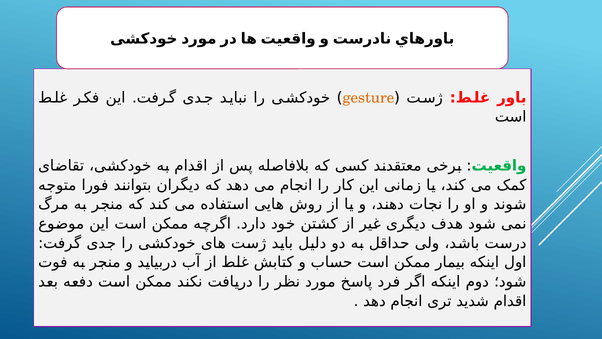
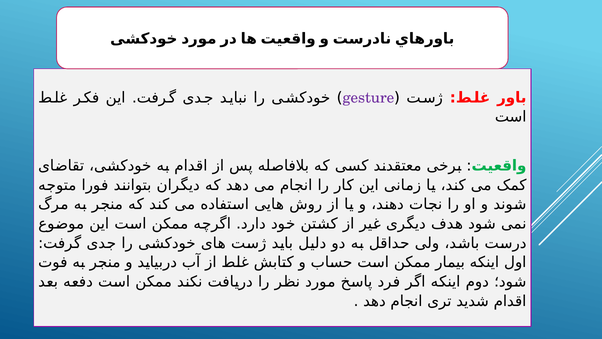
gesture colour: orange -> purple
